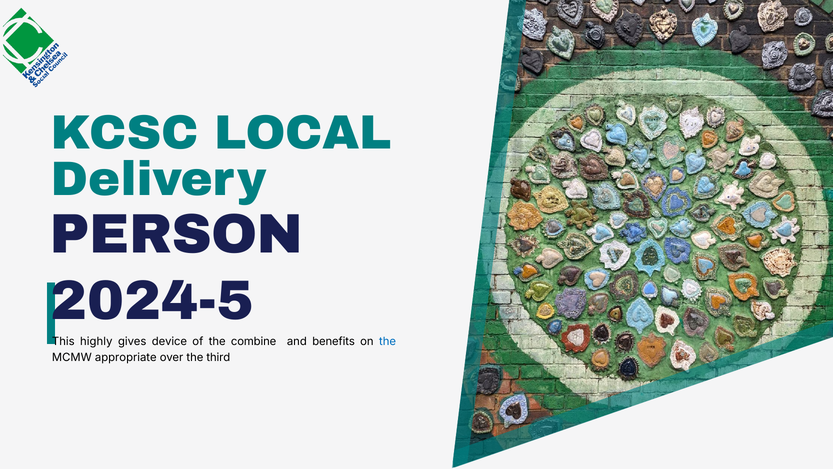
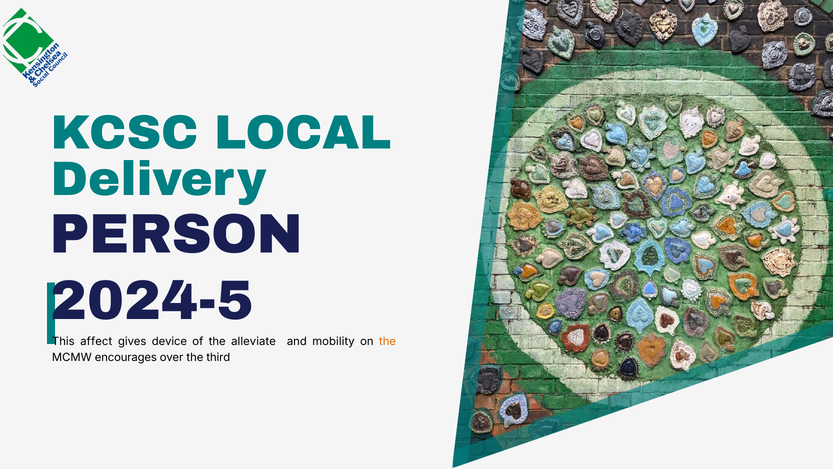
highly: highly -> affect
combine: combine -> alleviate
benefits: benefits -> mobility
the at (388, 341) colour: blue -> orange
appropriate: appropriate -> encourages
